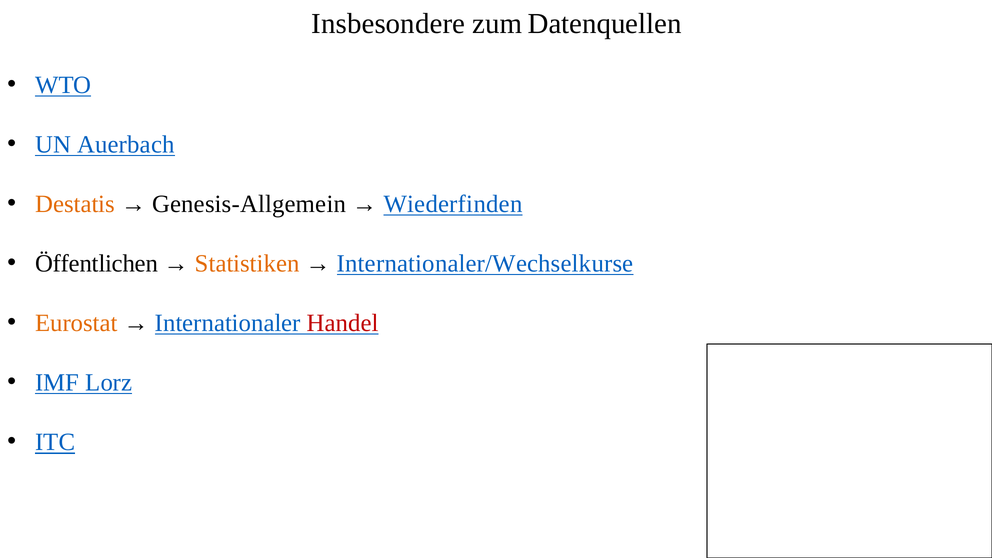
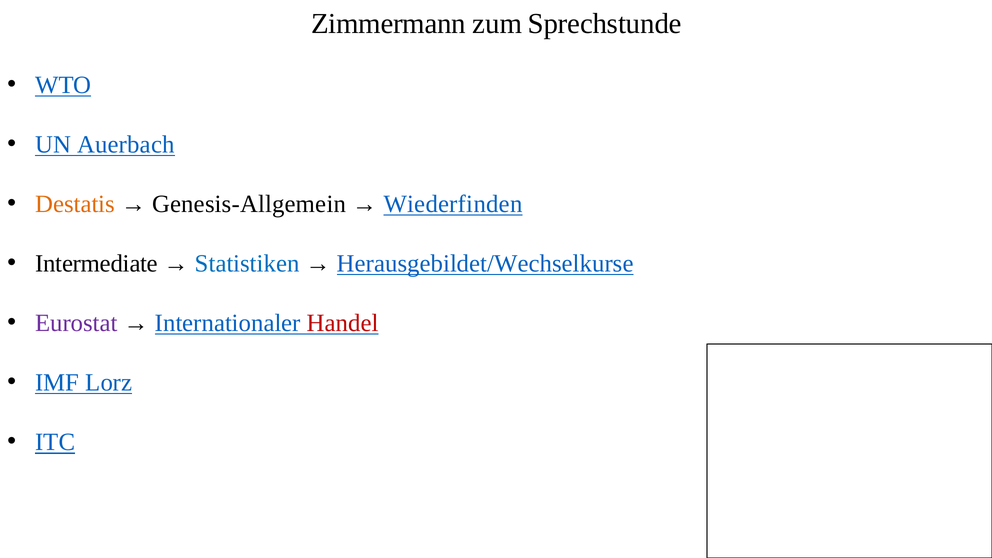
Insbesondere: Insbesondere -> Zimmermann
Datenquellen: Datenquellen -> Sprechstunde
Öffentlichen: Öffentlichen -> Intermediate
Statistiken colour: orange -> blue
Internationaler/Wechselkurse: Internationaler/Wechselkurse -> Herausgebildet/Wechselkurse
Eurostat colour: orange -> purple
